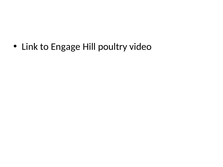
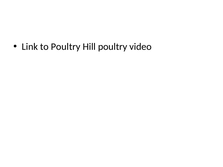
to Engage: Engage -> Poultry
